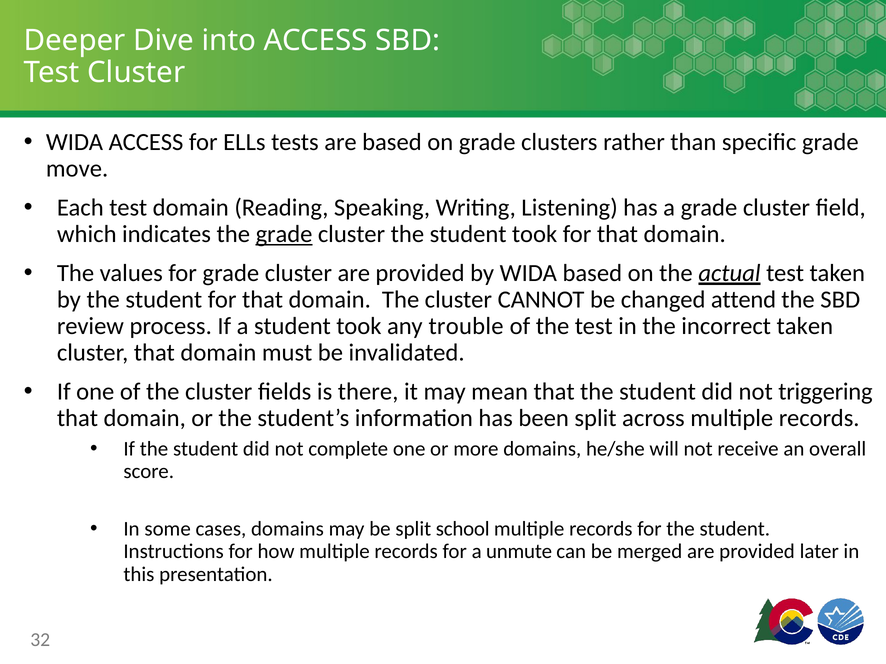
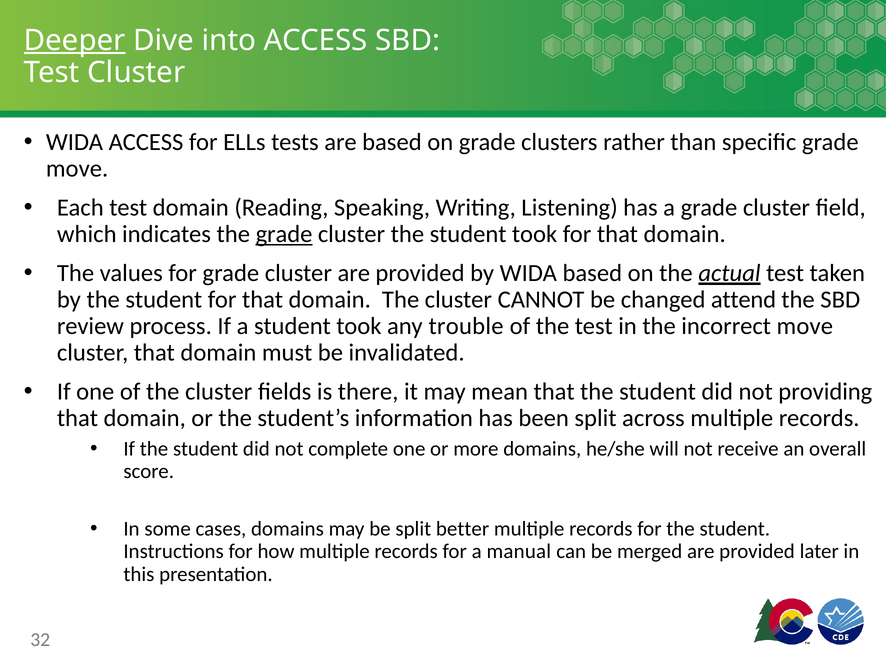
Deeper underline: none -> present
incorrect taken: taken -> move
triggering: triggering -> providing
school: school -> better
unmute: unmute -> manual
